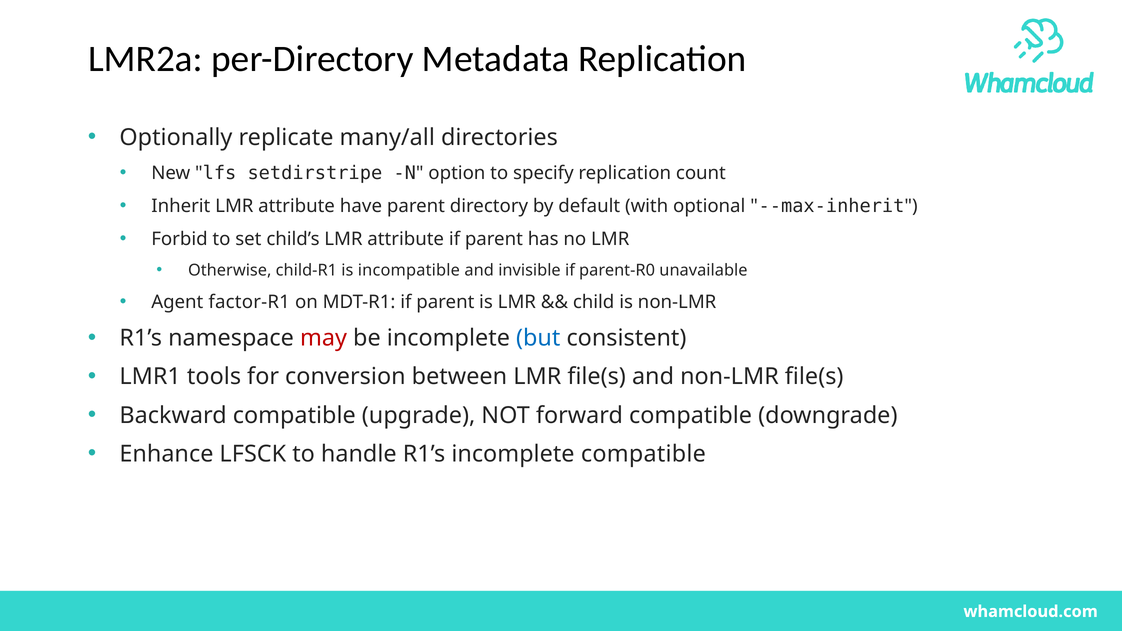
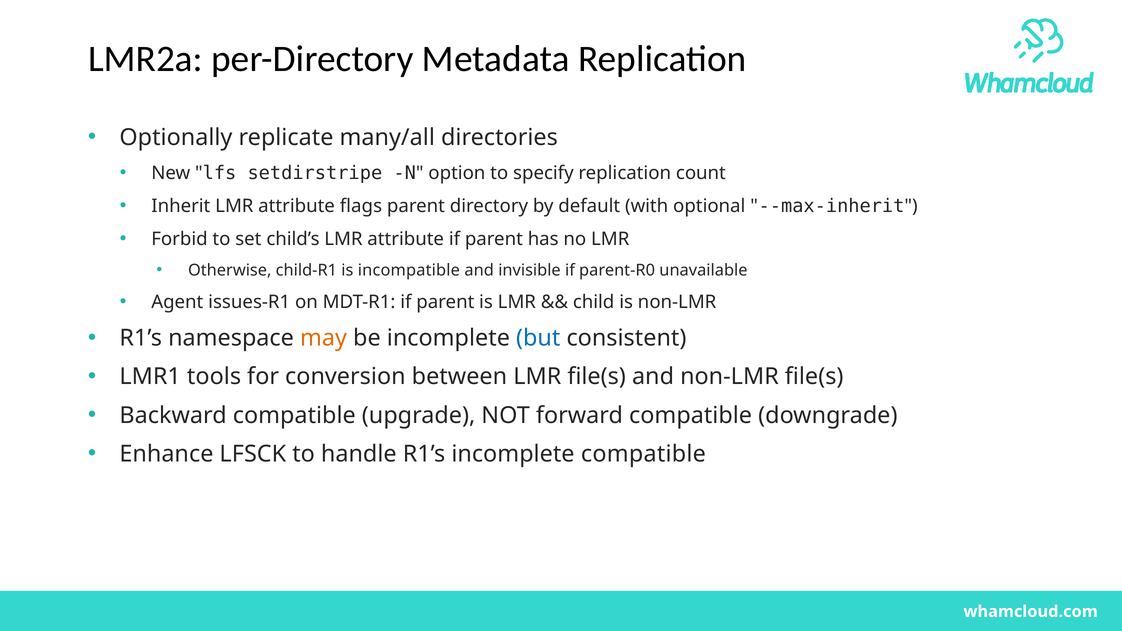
have: have -> flags
factor-R1: factor-R1 -> issues-R1
may colour: red -> orange
